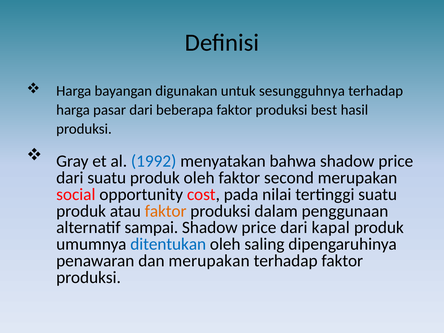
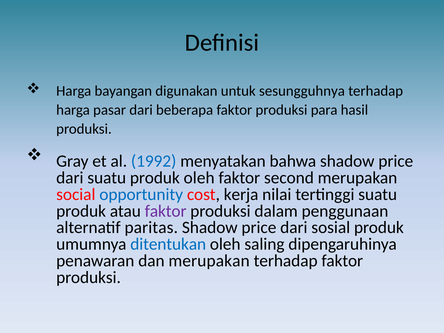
best: best -> para
opportunity colour: black -> blue
pada: pada -> kerja
faktor at (166, 211) colour: orange -> purple
sampai: sampai -> paritas
kapal: kapal -> sosial
